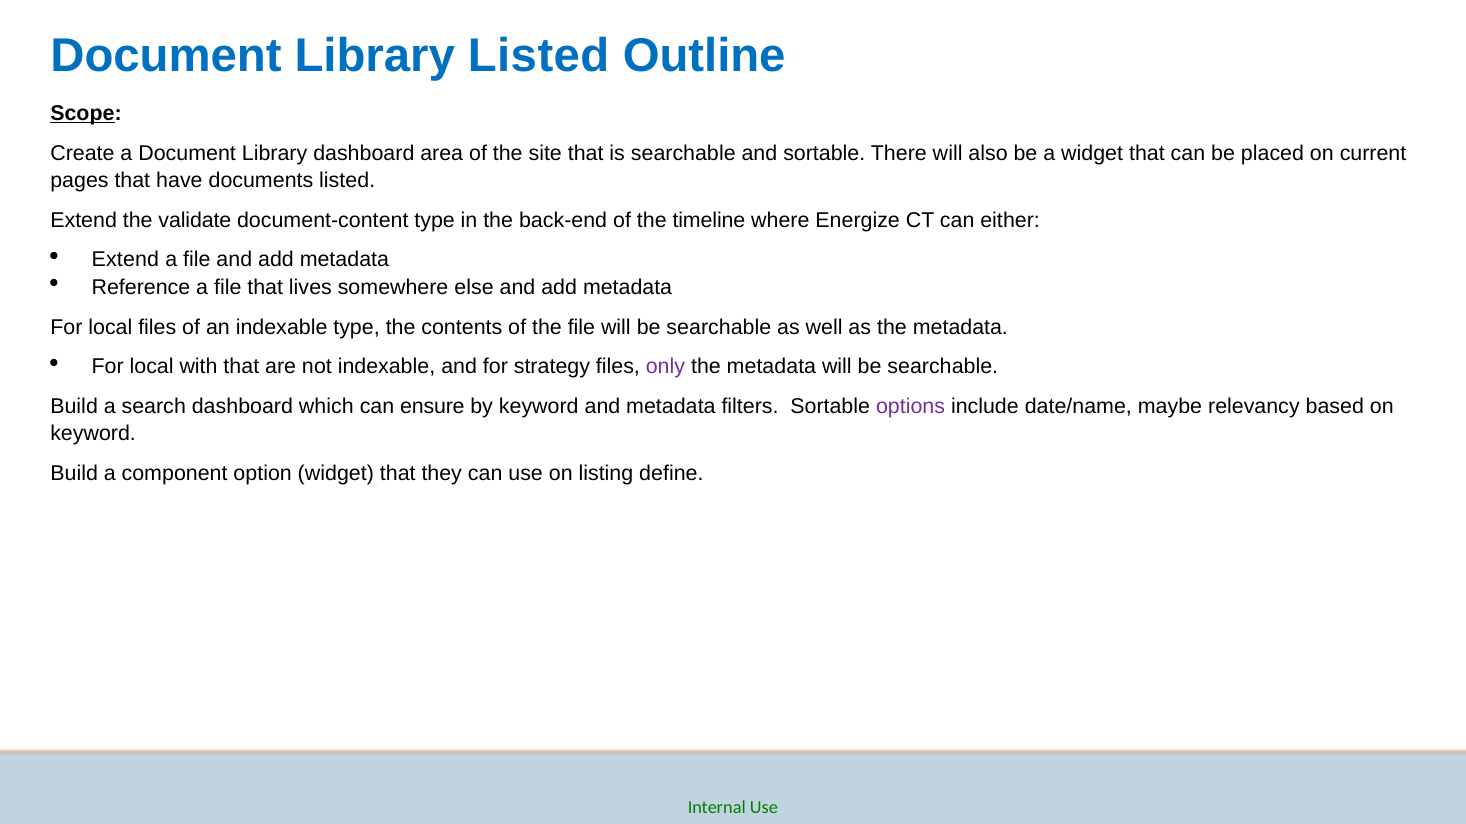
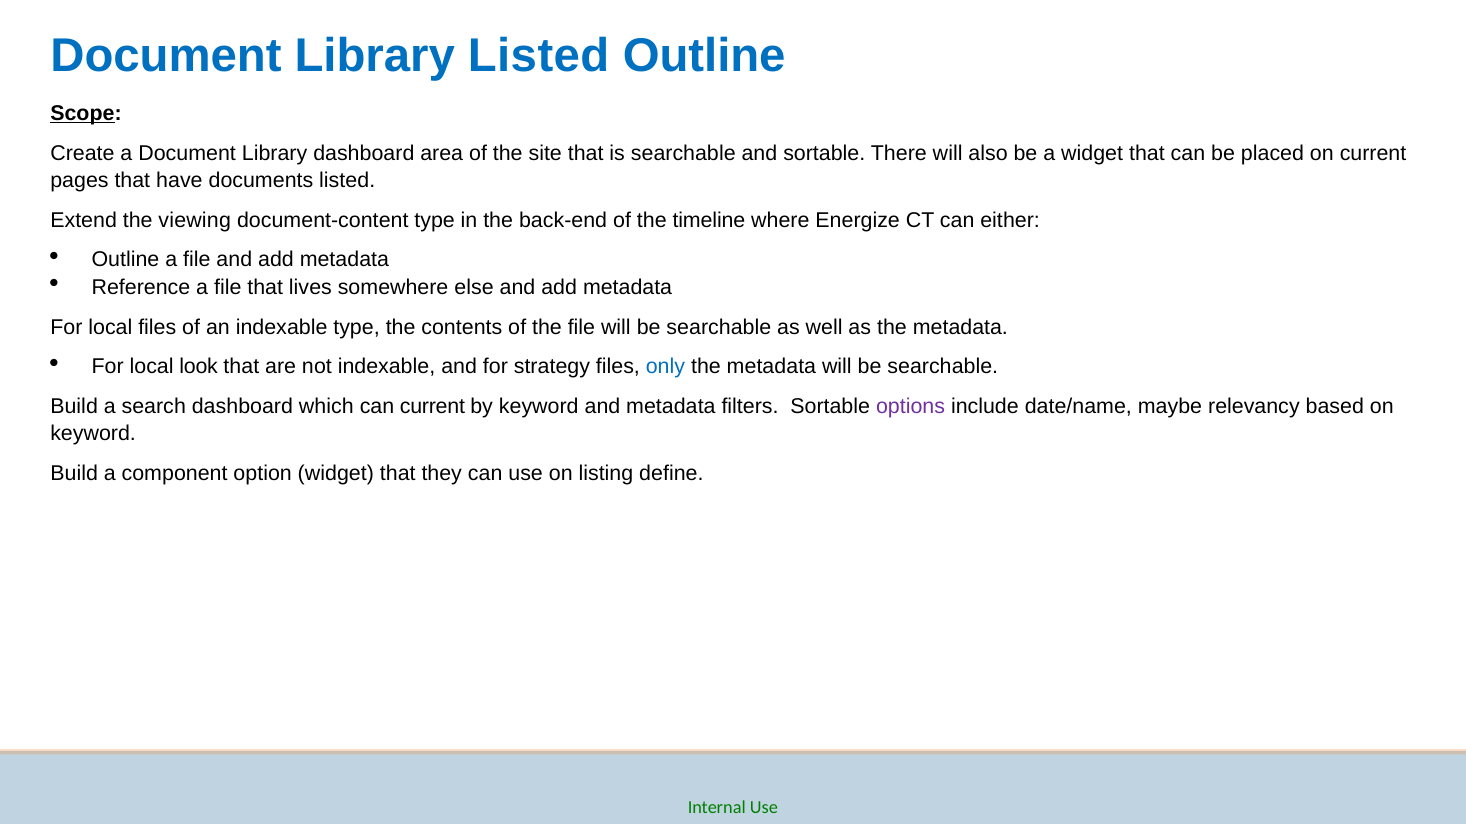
validate: validate -> viewing
Extend at (125, 260): Extend -> Outline
with: with -> look
only colour: purple -> blue
can ensure: ensure -> current
